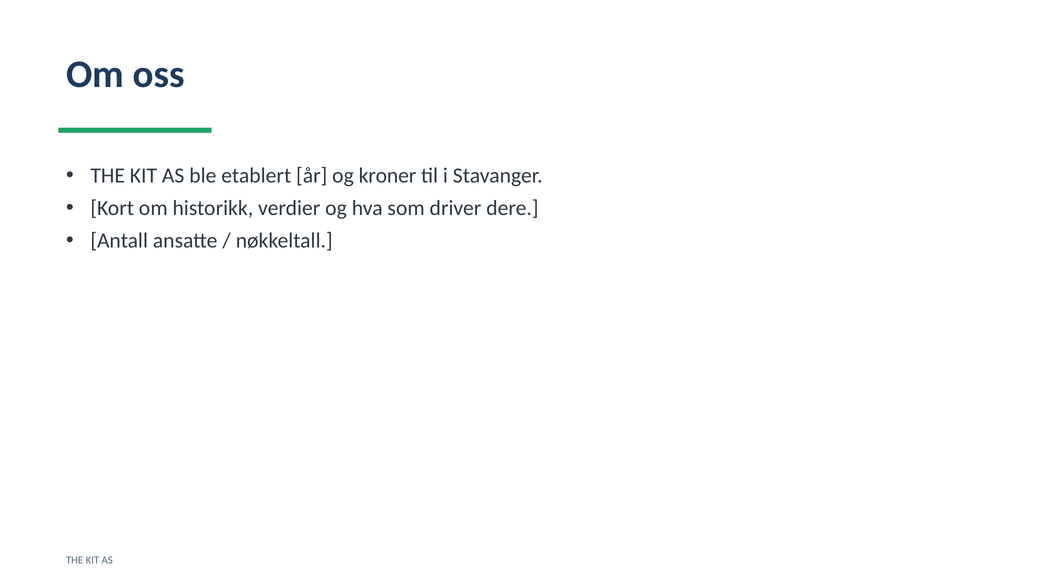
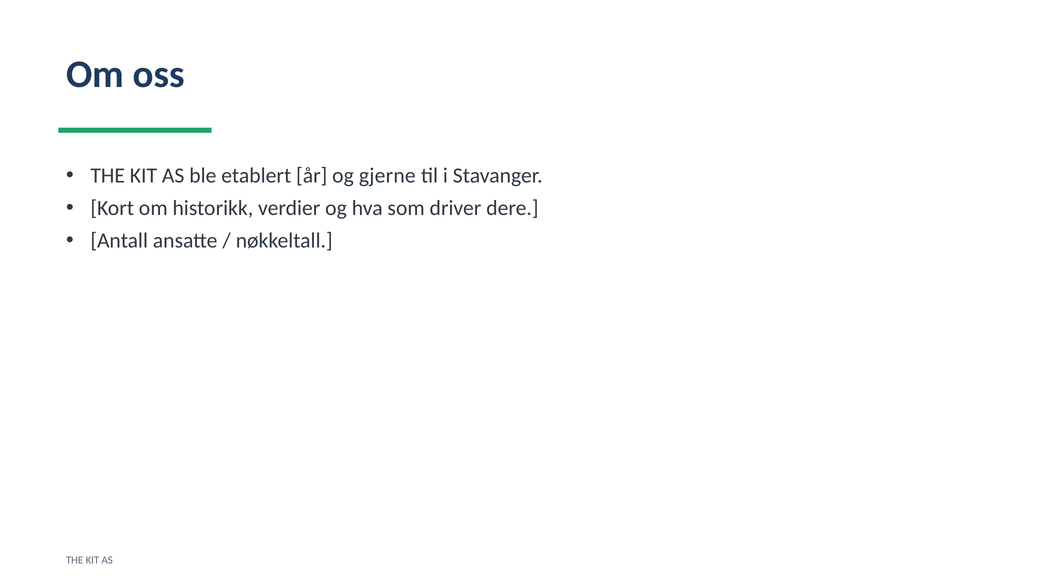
kroner: kroner -> gjerne
